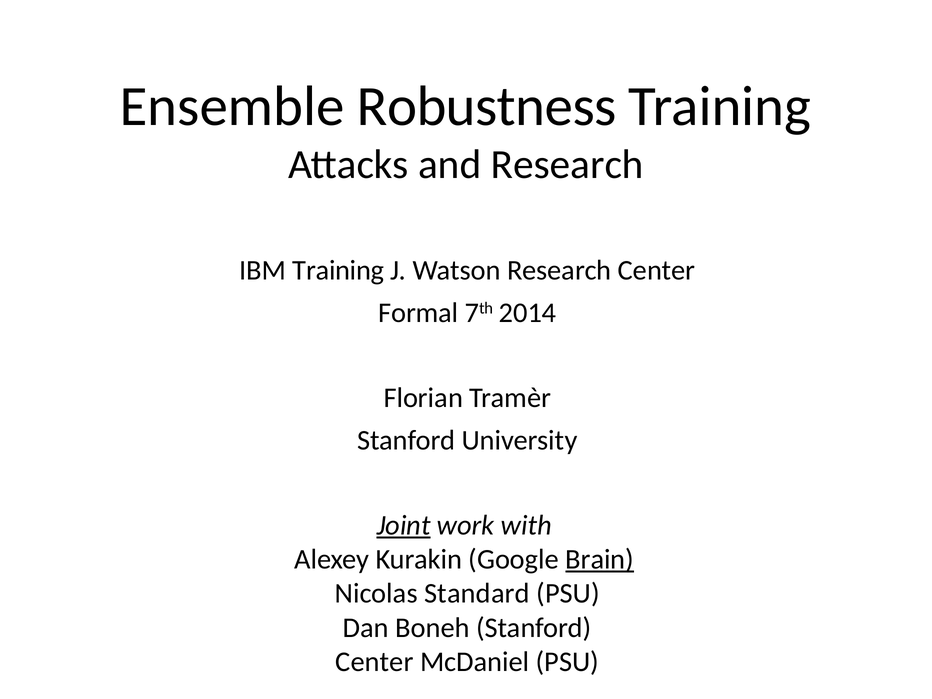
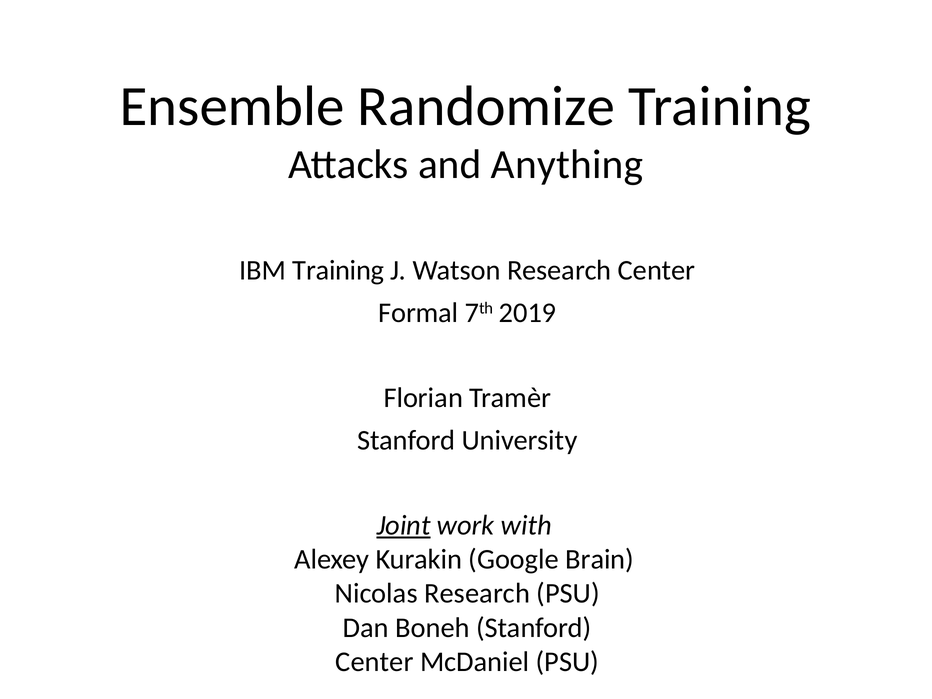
Robustness: Robustness -> Randomize
and Research: Research -> Anything
2014: 2014 -> 2019
Brain underline: present -> none
Nicolas Standard: Standard -> Research
